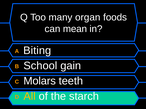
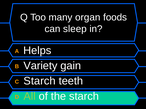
mean: mean -> sleep
Biting: Biting -> Helps
School: School -> Variety
C Molars: Molars -> Starch
All colour: yellow -> light green
